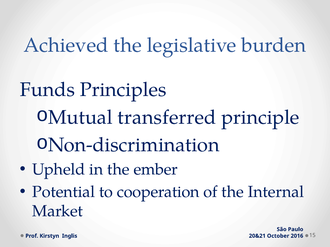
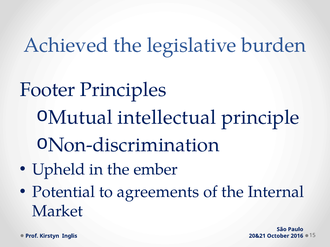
Funds: Funds -> Footer
transferred: transferred -> intellectual
cooperation: cooperation -> agreements
